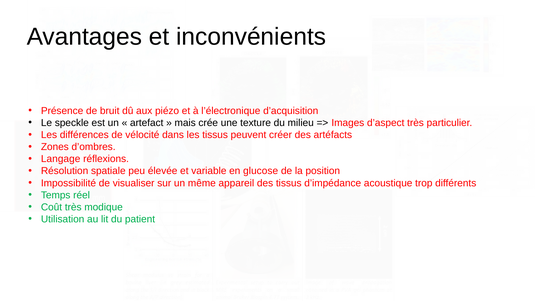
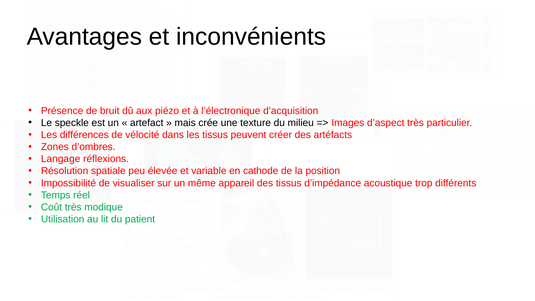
glucose: glucose -> cathode
